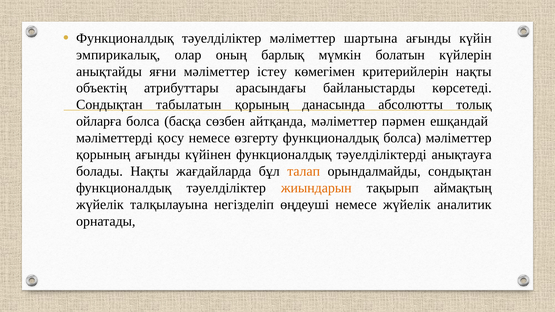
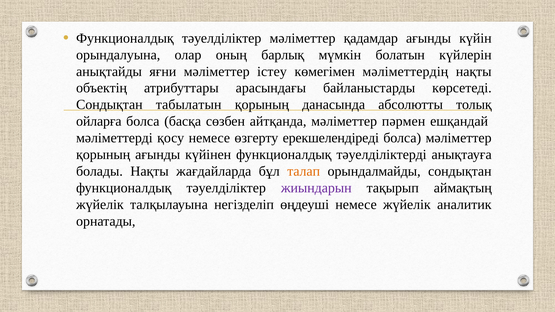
шартына: шартына -> қадамдар
эмпирикалық: эмпирикалық -> орындалуына
критерийлерін: критерийлерін -> мәліметтердің
өзгерту функционалдық: функционалдық -> ерекшелендіреді
жиындарын colour: orange -> purple
